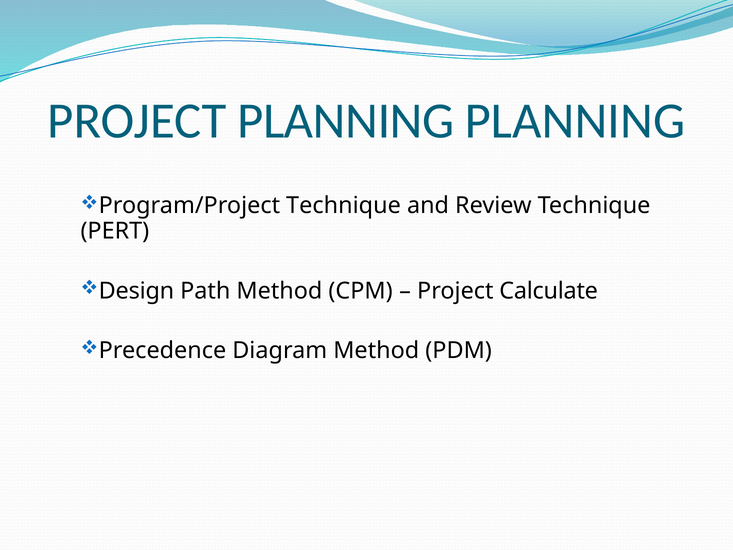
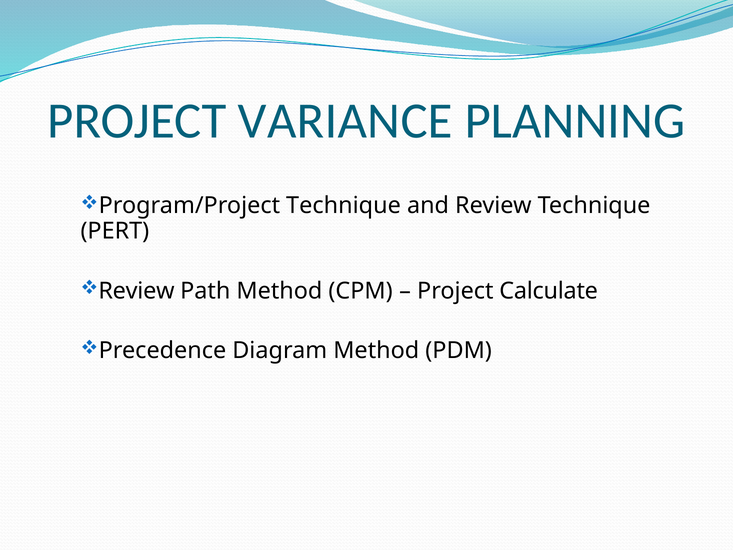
PROJECT PLANNING: PLANNING -> VARIANCE
Design at (136, 291): Design -> Review
